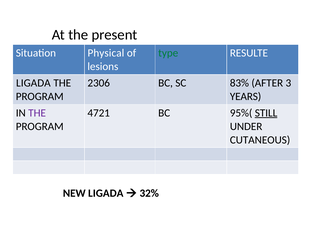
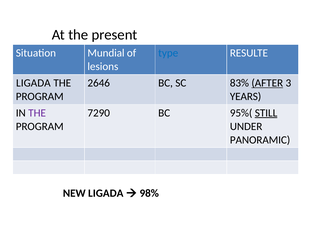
Physical: Physical -> Mundial
type colour: green -> blue
2306: 2306 -> 2646
AFTER underline: none -> present
4721: 4721 -> 7290
CUTANEOUS: CUTANEOUS -> PANORAMIC
32%: 32% -> 98%
